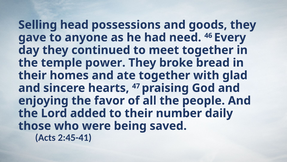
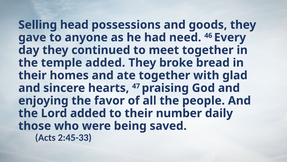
temple power: power -> added
2:45-41: 2:45-41 -> 2:45-33
